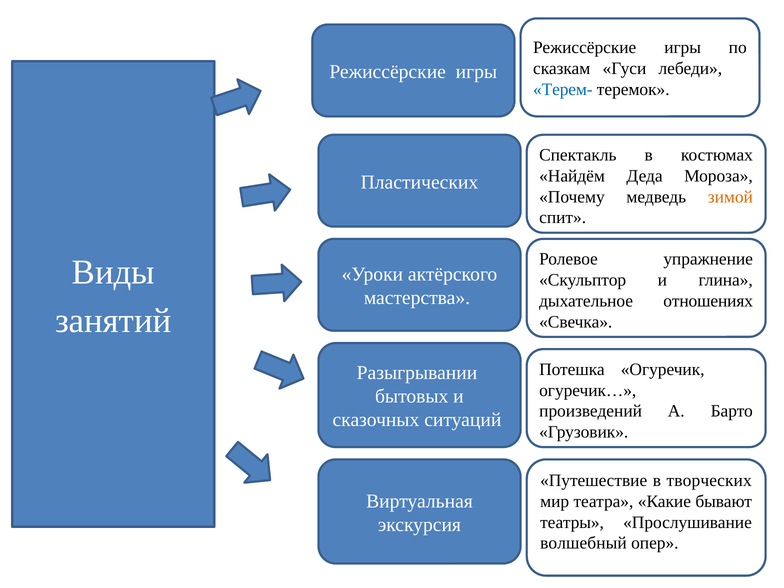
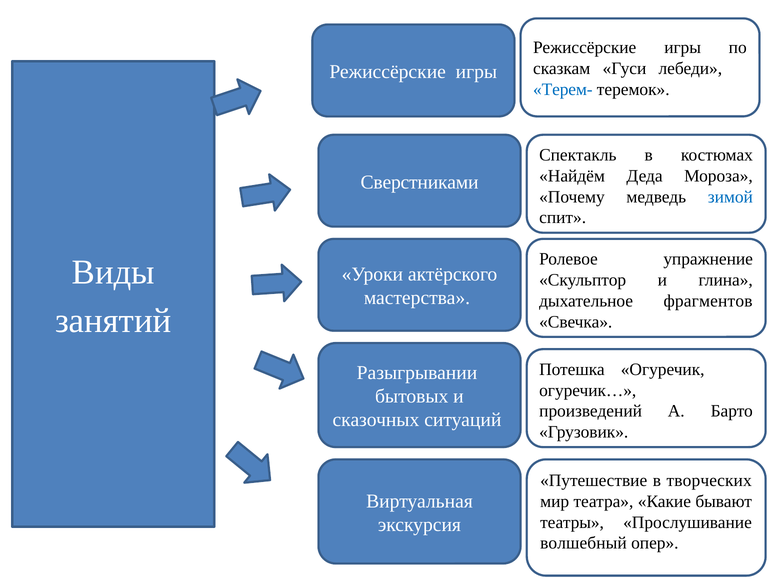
Пластических: Пластических -> Сверстниками
зимой colour: orange -> blue
отношениях: отношениях -> фрагментов
